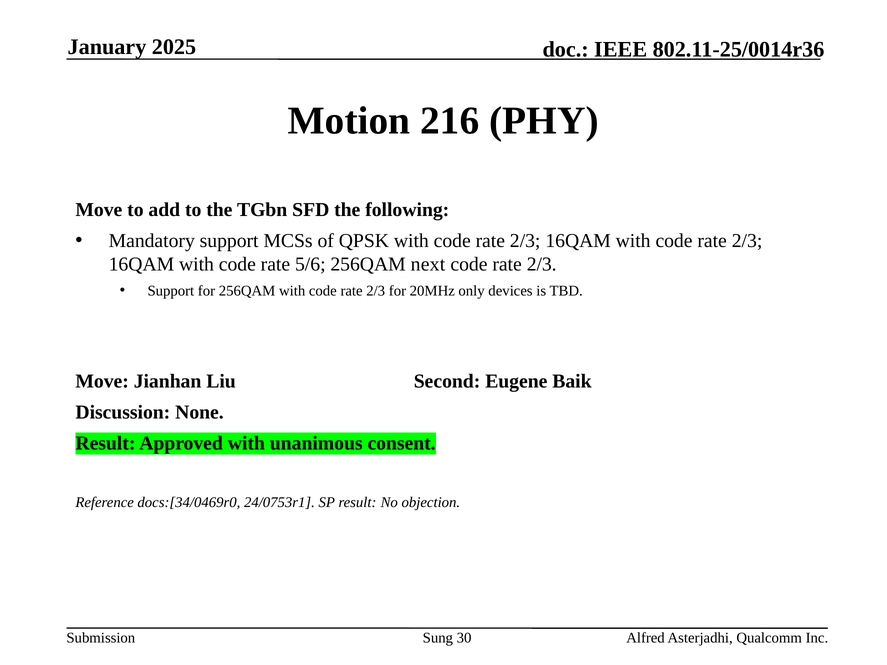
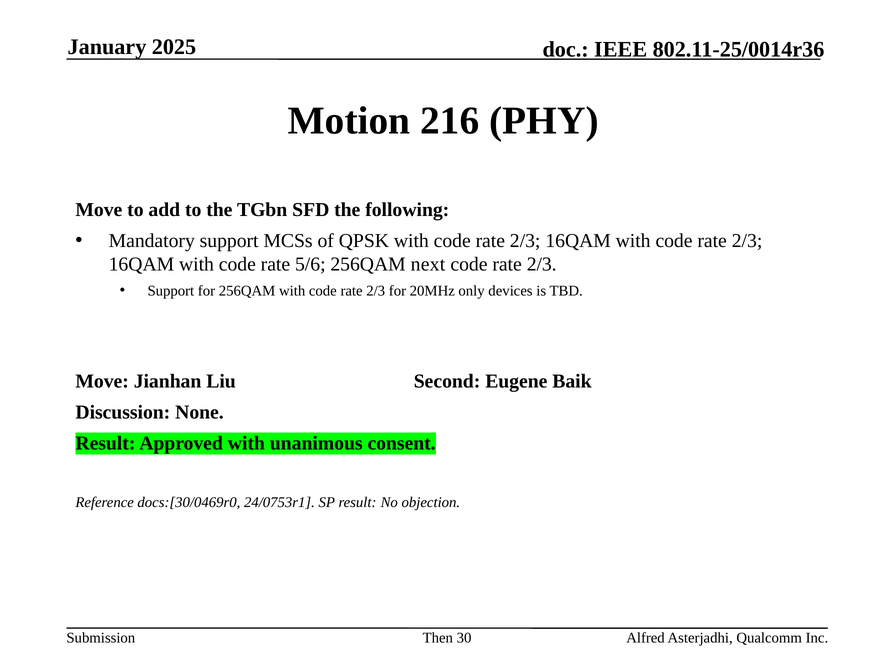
docs:[34/0469r0: docs:[34/0469r0 -> docs:[30/0469r0
Sung: Sung -> Then
